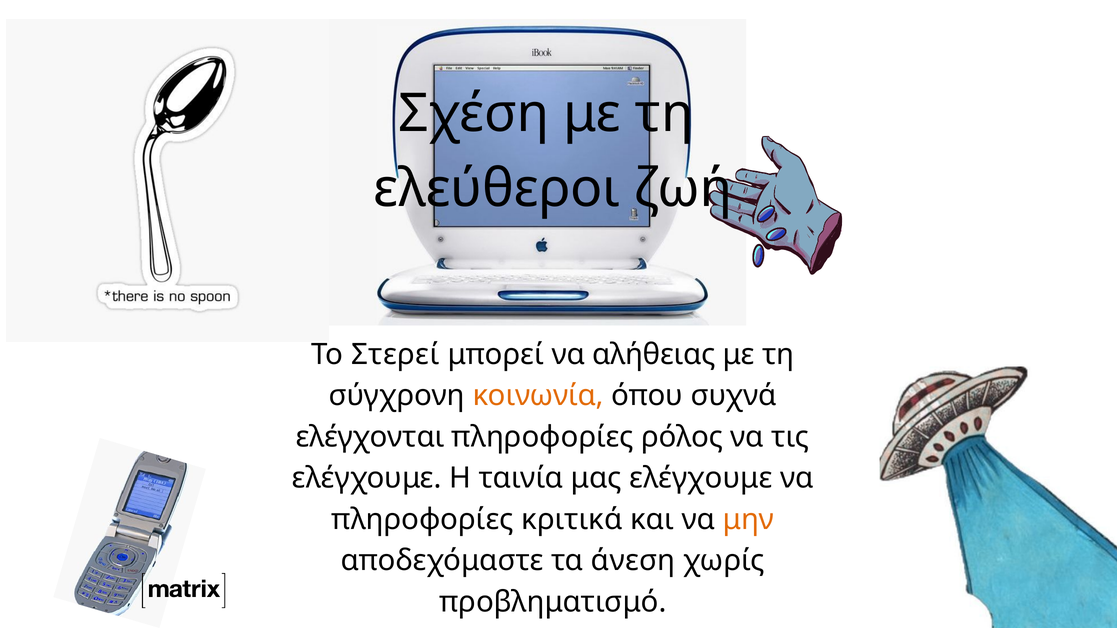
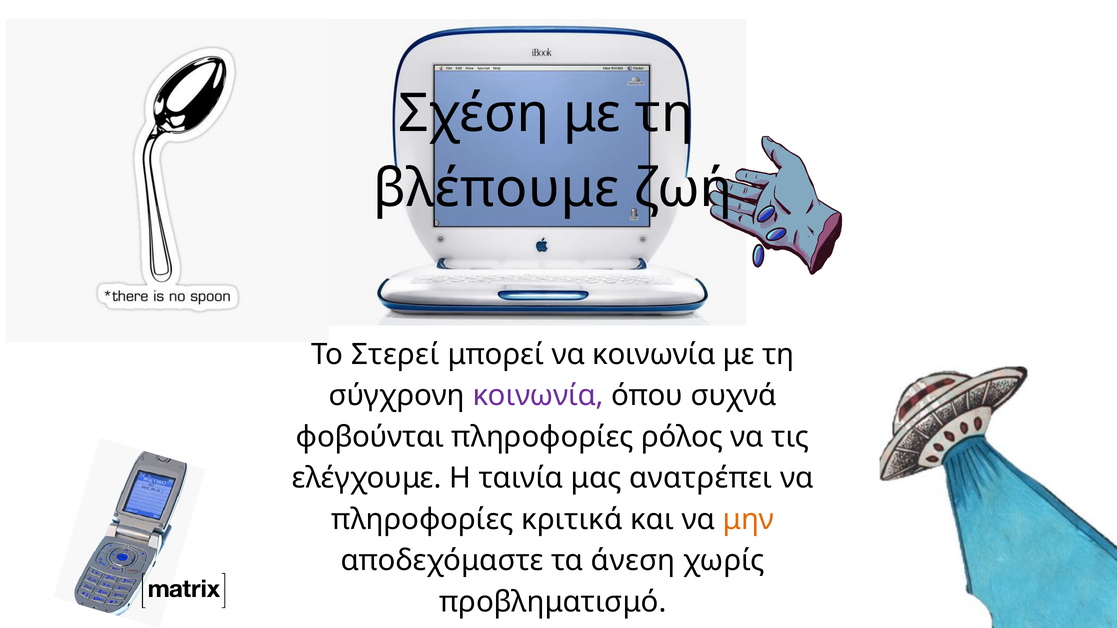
ελεύθεροι: ελεύθεροι -> βλέπουμε
να αλήθειας: αλήθειας -> κοινωνία
κοινωνία at (538, 396) colour: orange -> purple
ελέγχονται: ελέγχονται -> φοβούνται
μας ελέγχουμε: ελέγχουμε -> ανατρέπει
